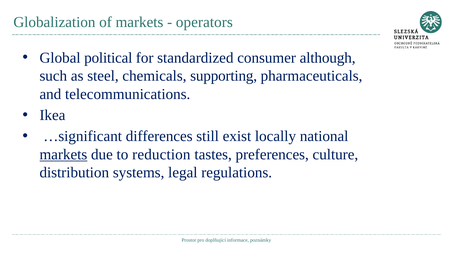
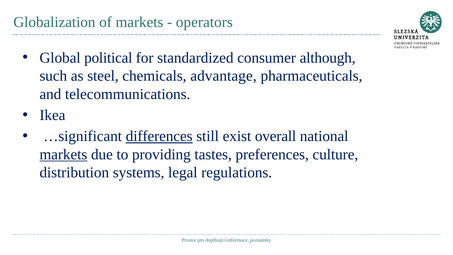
supporting: supporting -> advantage
differences underline: none -> present
locally: locally -> overall
reduction: reduction -> providing
